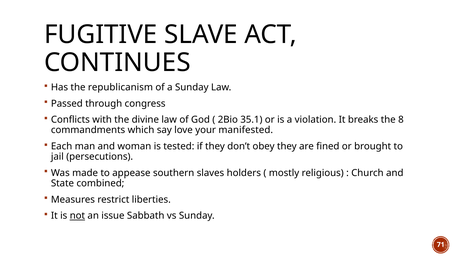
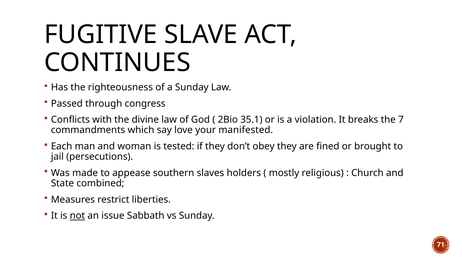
republicanism: republicanism -> righteousness
8: 8 -> 7
